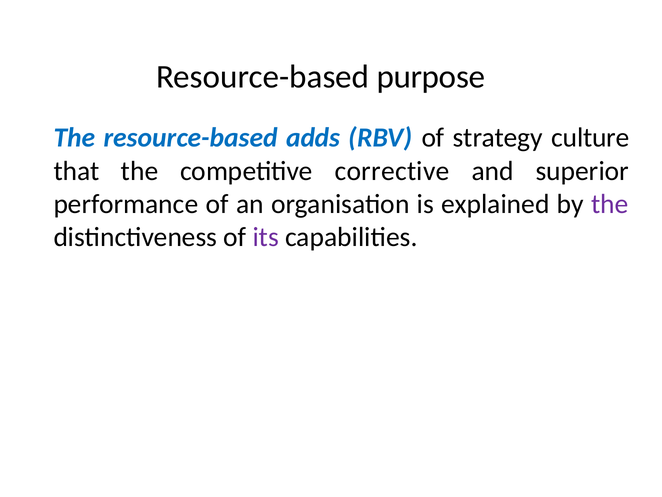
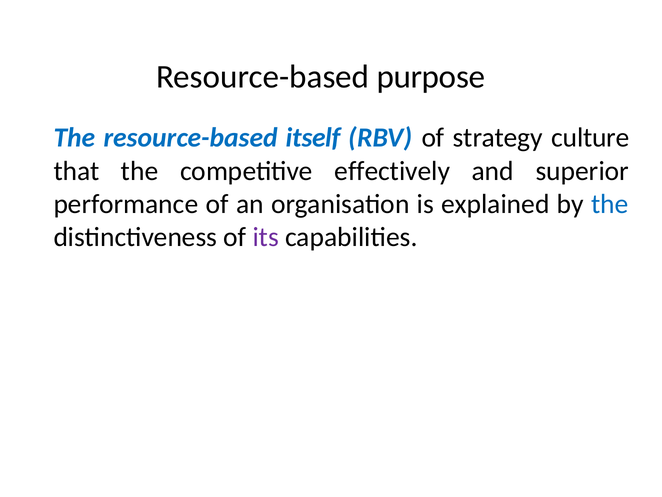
adds: adds -> itself
corrective: corrective -> effectively
the at (610, 204) colour: purple -> blue
